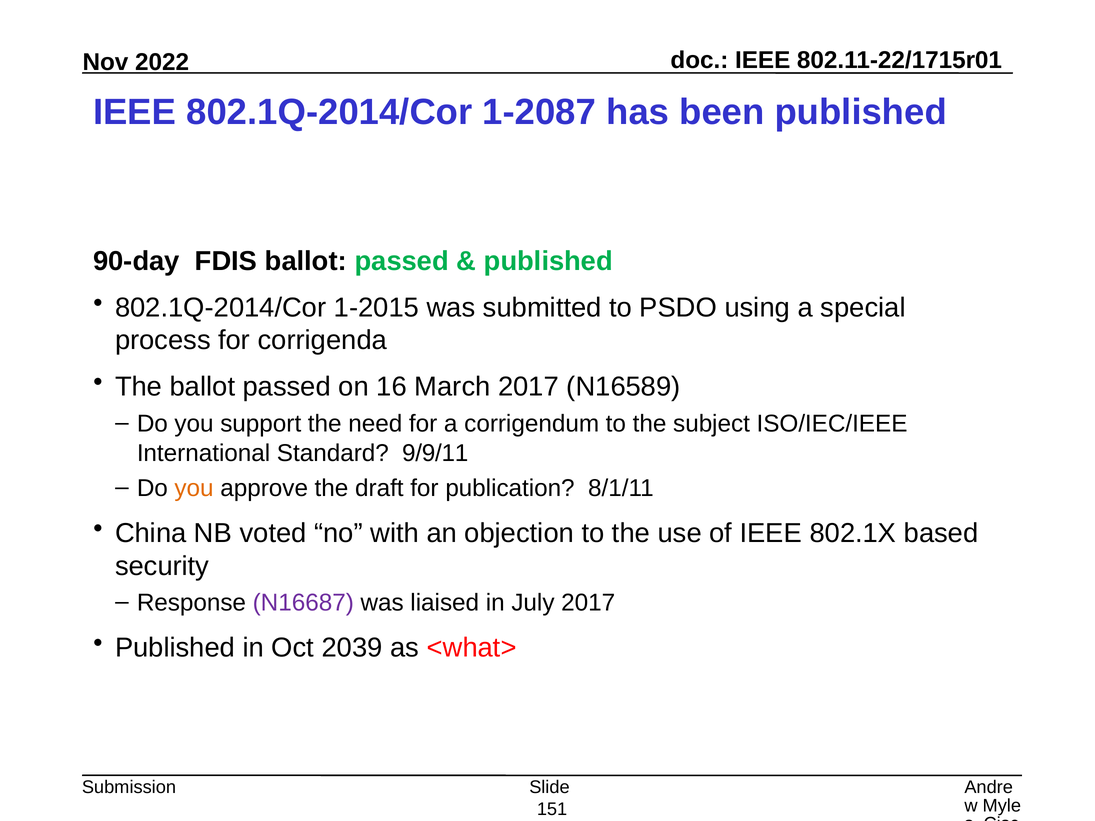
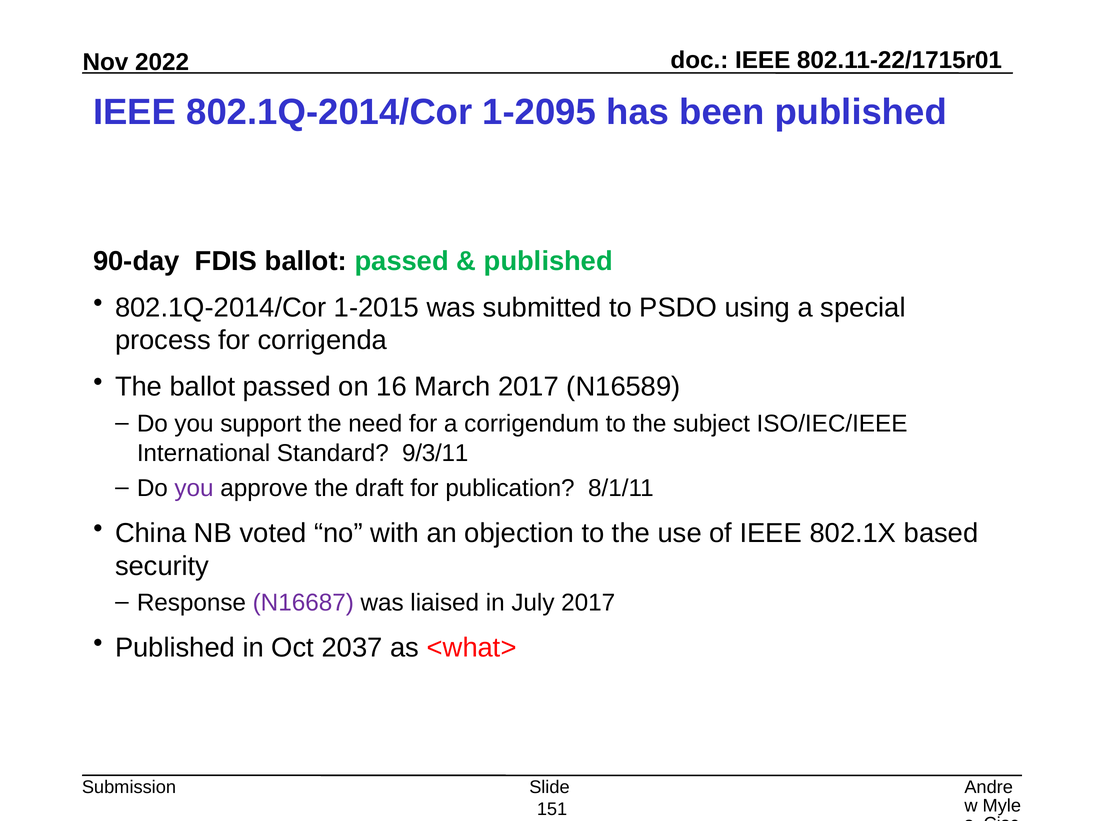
1-2087: 1-2087 -> 1-2095
9/9/11: 9/9/11 -> 9/3/11
you at (194, 488) colour: orange -> purple
2039: 2039 -> 2037
